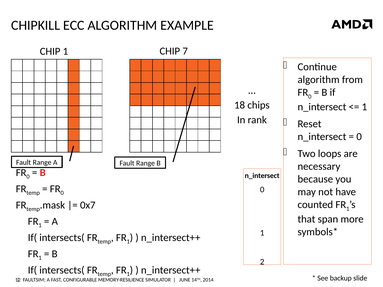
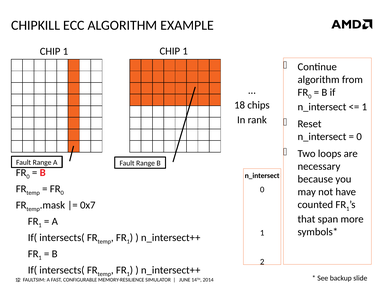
7 at (185, 51): 7 -> 1
